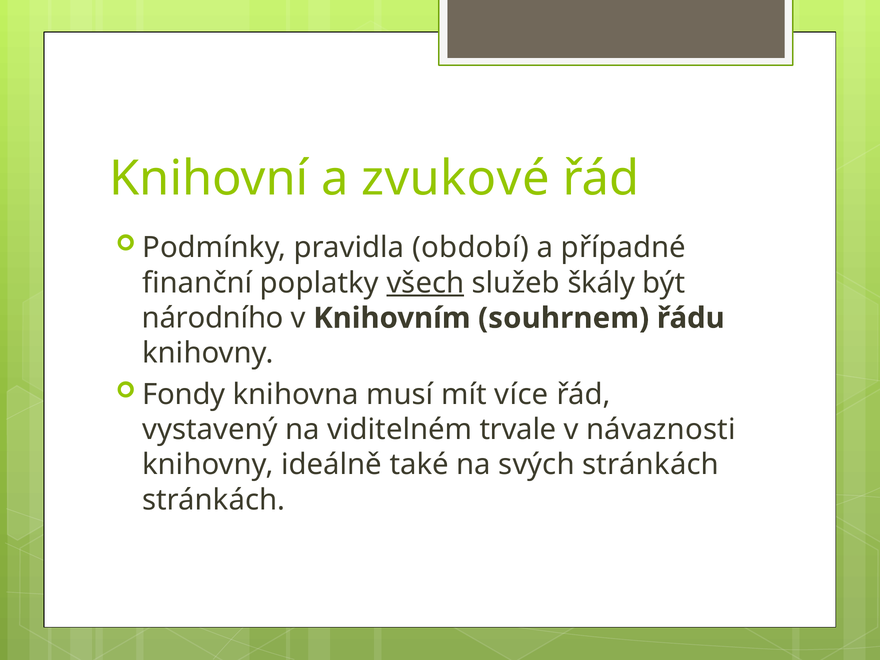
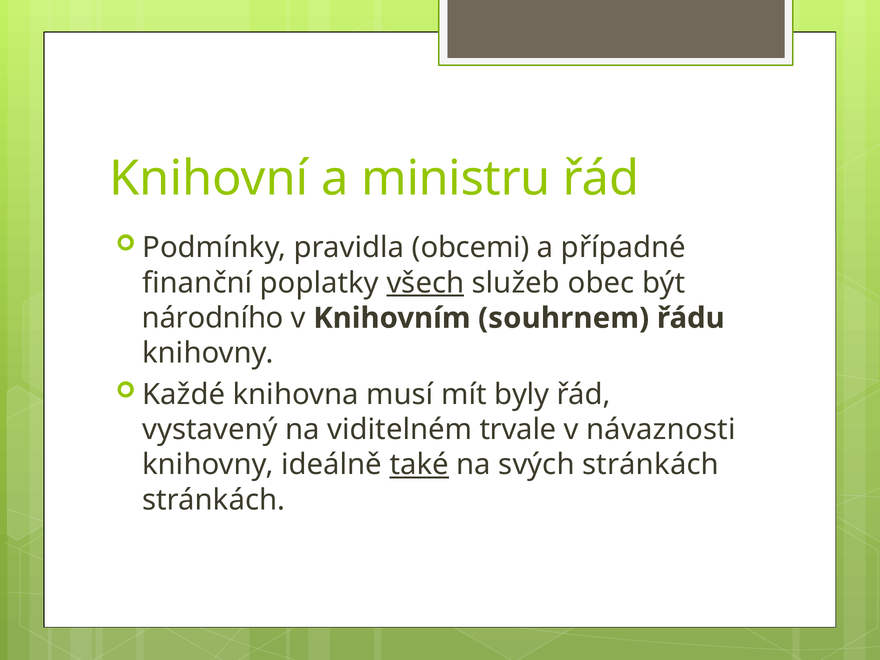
zvukové: zvukové -> ministru
období: období -> obcemi
škály: škály -> obec
Fondy: Fondy -> Každé
více: více -> byly
také underline: none -> present
